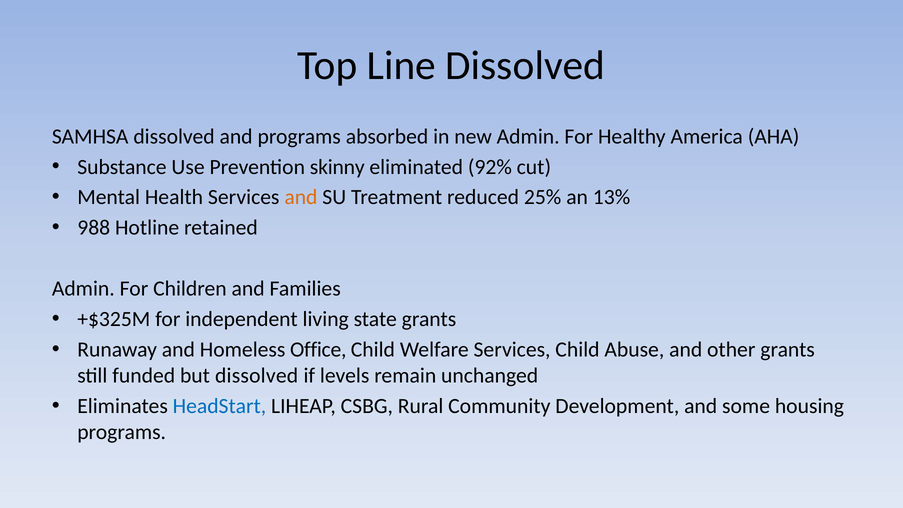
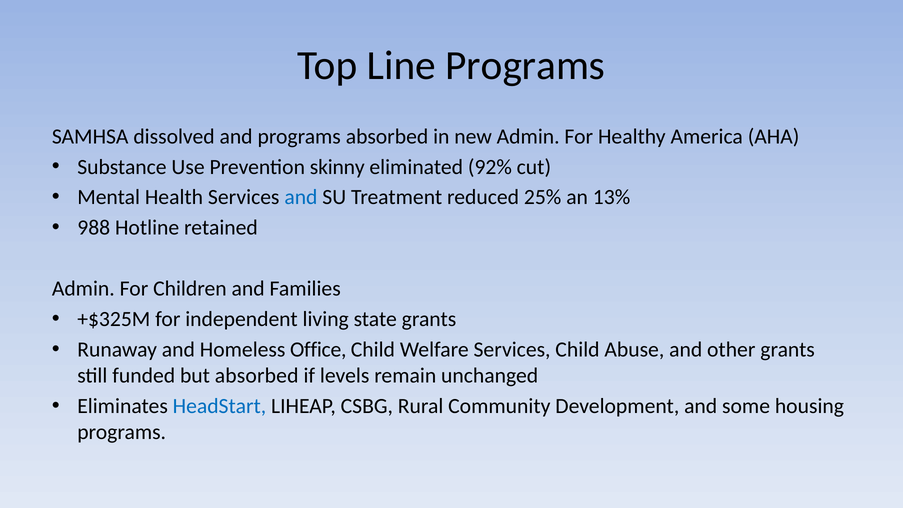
Line Dissolved: Dissolved -> Programs
and at (301, 197) colour: orange -> blue
but dissolved: dissolved -> absorbed
